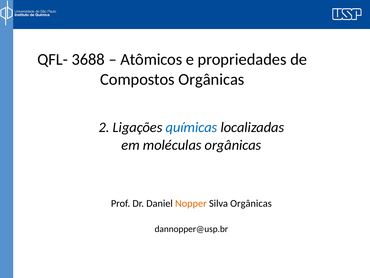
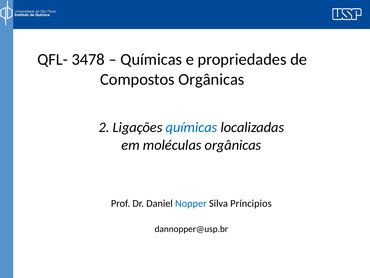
3688: 3688 -> 3478
Atômicos at (151, 59): Atômicos -> Químicas
Nopper colour: orange -> blue
Silva Orgânicas: Orgânicas -> Príncipios
